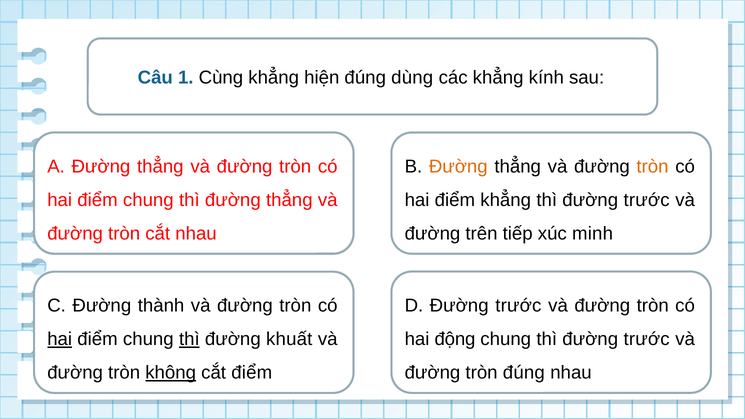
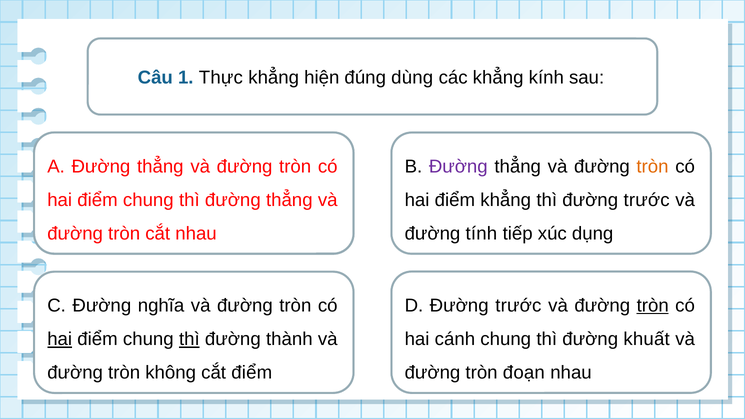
Cùng: Cùng -> Thực
Đường at (458, 167) colour: orange -> purple
trên: trên -> tính
minh: minh -> dụng
tròn at (653, 306) underline: none -> present
thành: thành -> nghĩa
động: động -> cánh
chung thì đường trước: trước -> khuất
khuất: khuất -> thành
tròn đúng: đúng -> đoạn
không underline: present -> none
